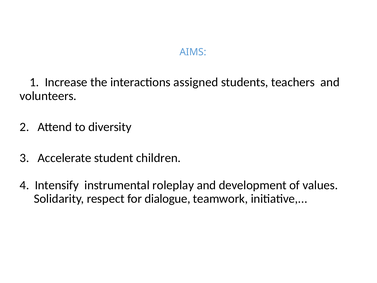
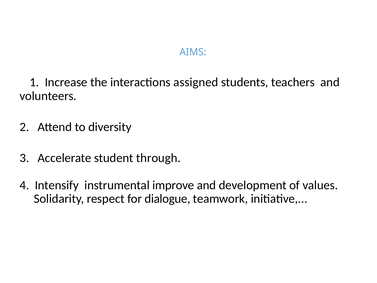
children: children -> through
roleplay: roleplay -> improve
